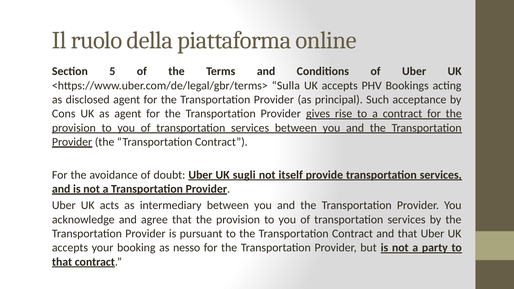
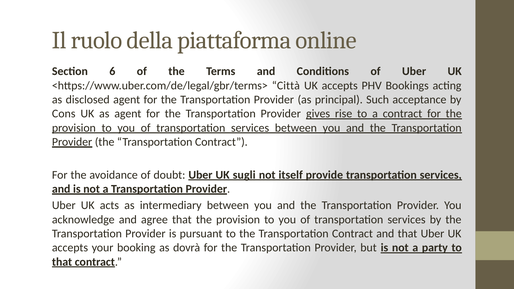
5: 5 -> 6
Sulla: Sulla -> Città
nesso: nesso -> dovrà
